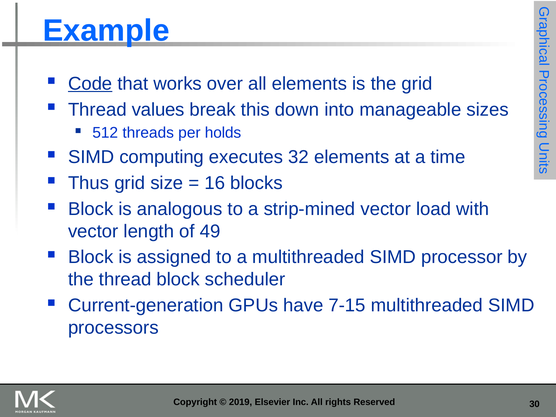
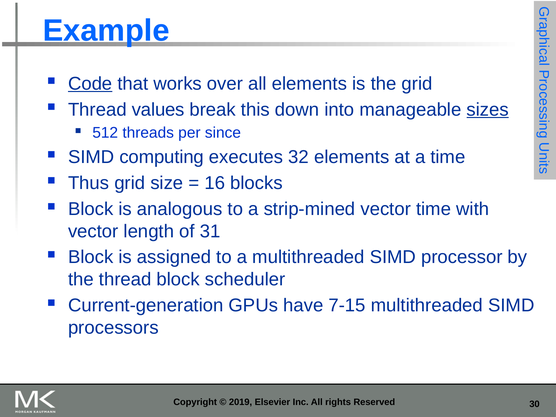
sizes underline: none -> present
holds: holds -> since
vector load: load -> time
49: 49 -> 31
